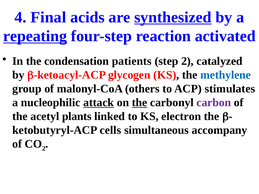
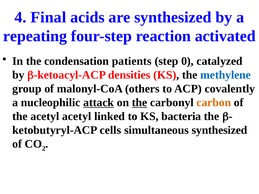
synthesized at (173, 17) underline: present -> none
repeating underline: present -> none
step 2: 2 -> 0
glycogen: glycogen -> densities
stimulates: stimulates -> covalently
carbon colour: purple -> orange
acetyl plants: plants -> acetyl
electron: electron -> bacteria
simultaneous accompany: accompany -> synthesized
